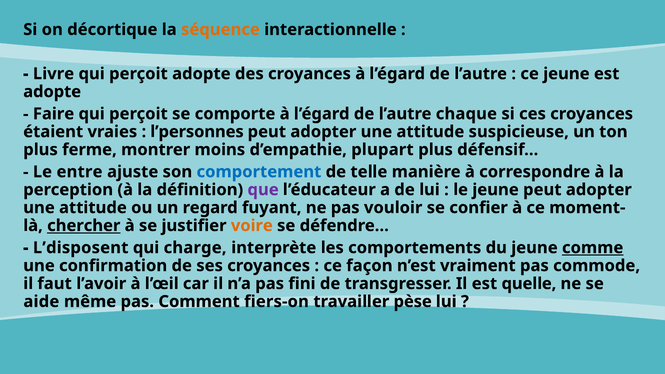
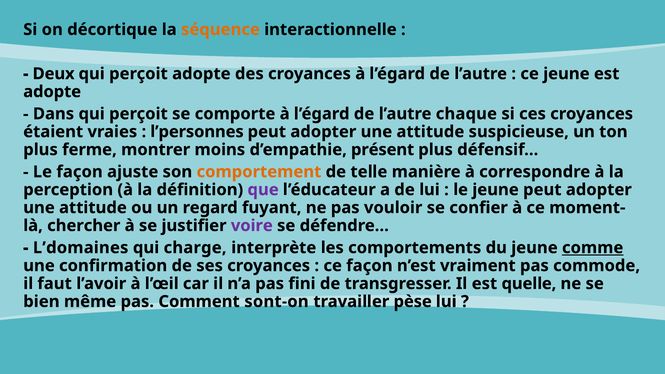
Livre: Livre -> Deux
Faire: Faire -> Dans
plupart: plupart -> présent
Le entre: entre -> façon
comportement colour: blue -> orange
chercher underline: present -> none
voire colour: orange -> purple
L’disposent: L’disposent -> L’domaines
aide: aide -> bien
fiers-on: fiers-on -> sont-on
